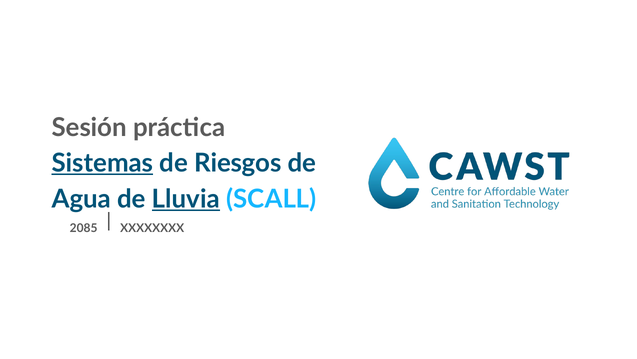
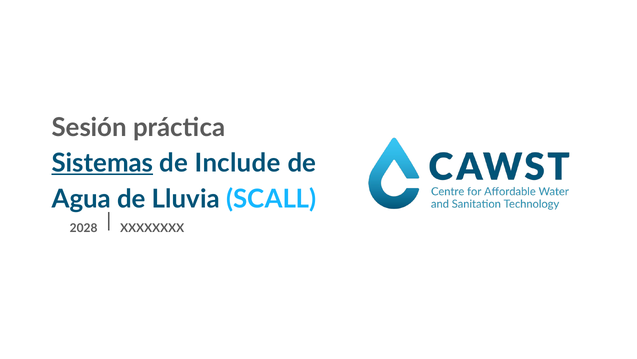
Riesgos: Riesgos -> Include
Lluvia underline: present -> none
2085: 2085 -> 2028
